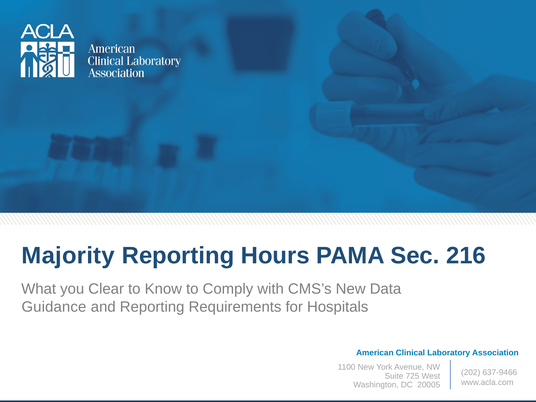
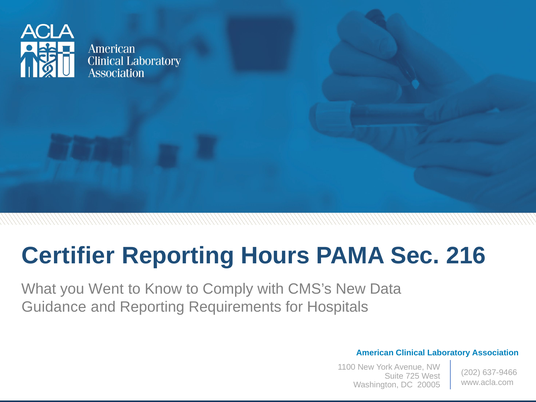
Majority: Majority -> Certifier
Clear: Clear -> Went
